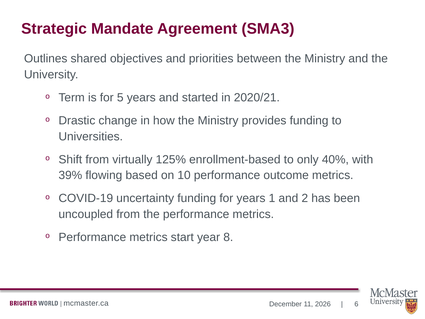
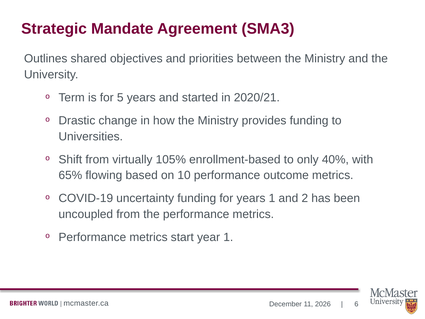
125%: 125% -> 105%
39%: 39% -> 65%
year 8: 8 -> 1
